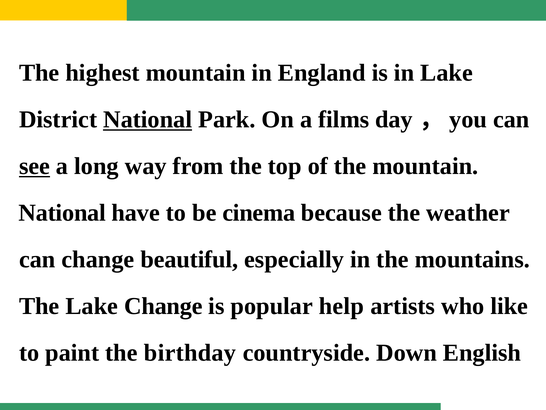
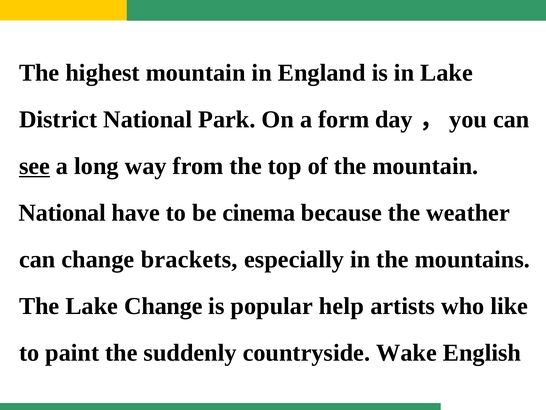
National at (148, 119) underline: present -> none
films: films -> form
beautiful: beautiful -> brackets
birthday: birthday -> suddenly
Down: Down -> Wake
